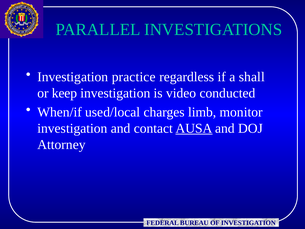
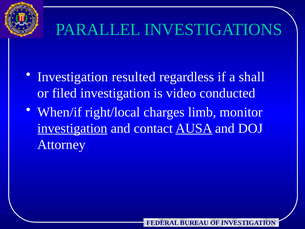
practice: practice -> resulted
keep: keep -> filed
used/local: used/local -> right/local
investigation at (72, 128) underline: none -> present
